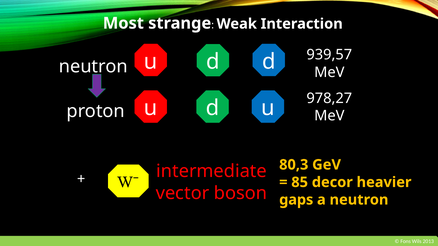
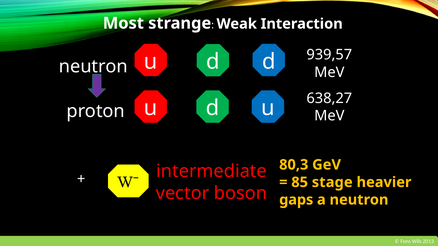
978,27: 978,27 -> 638,27
decor: decor -> stage
